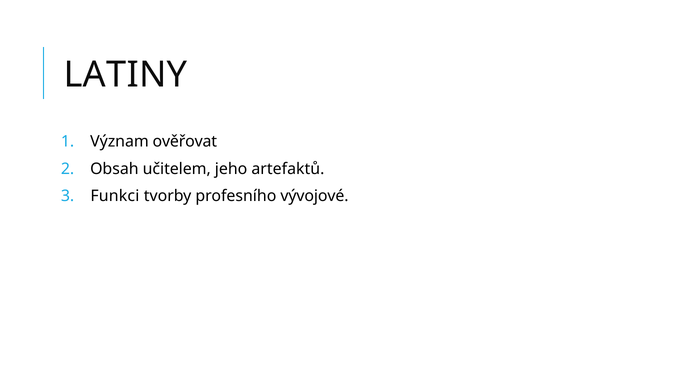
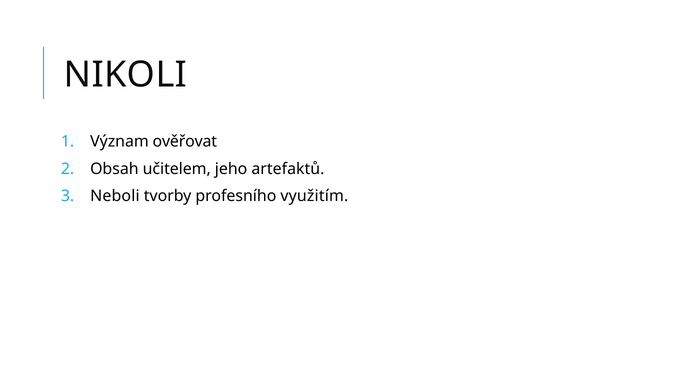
LATINY: LATINY -> NIKOLI
Funkci: Funkci -> Neboli
vývojové: vývojové -> využitím
